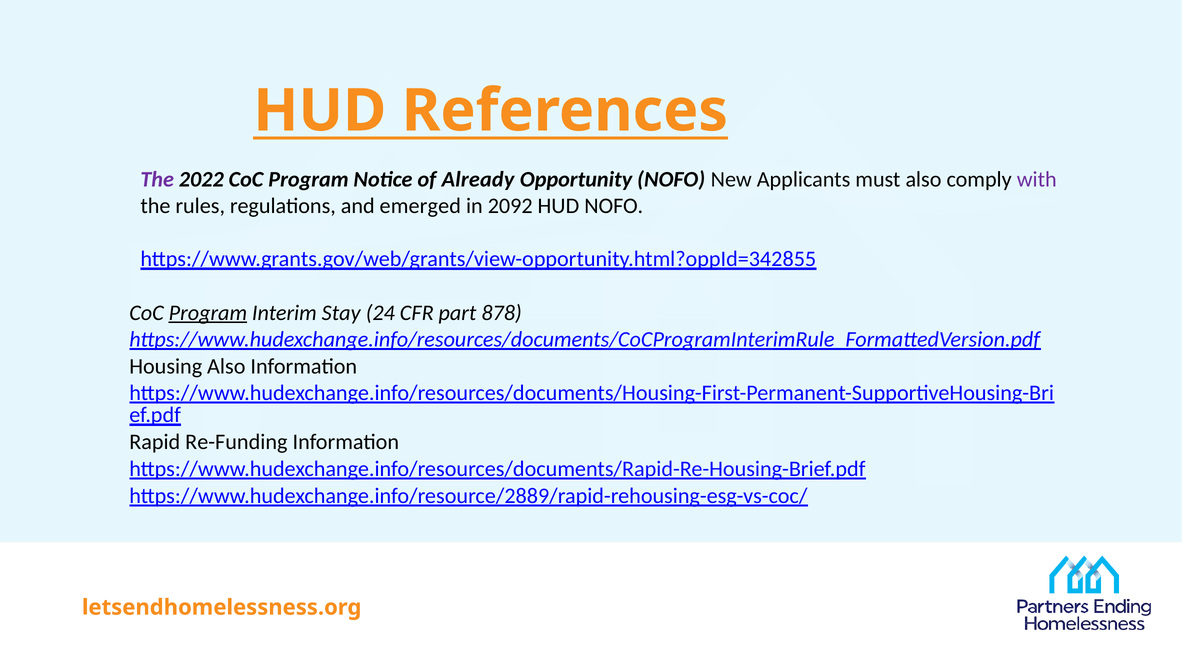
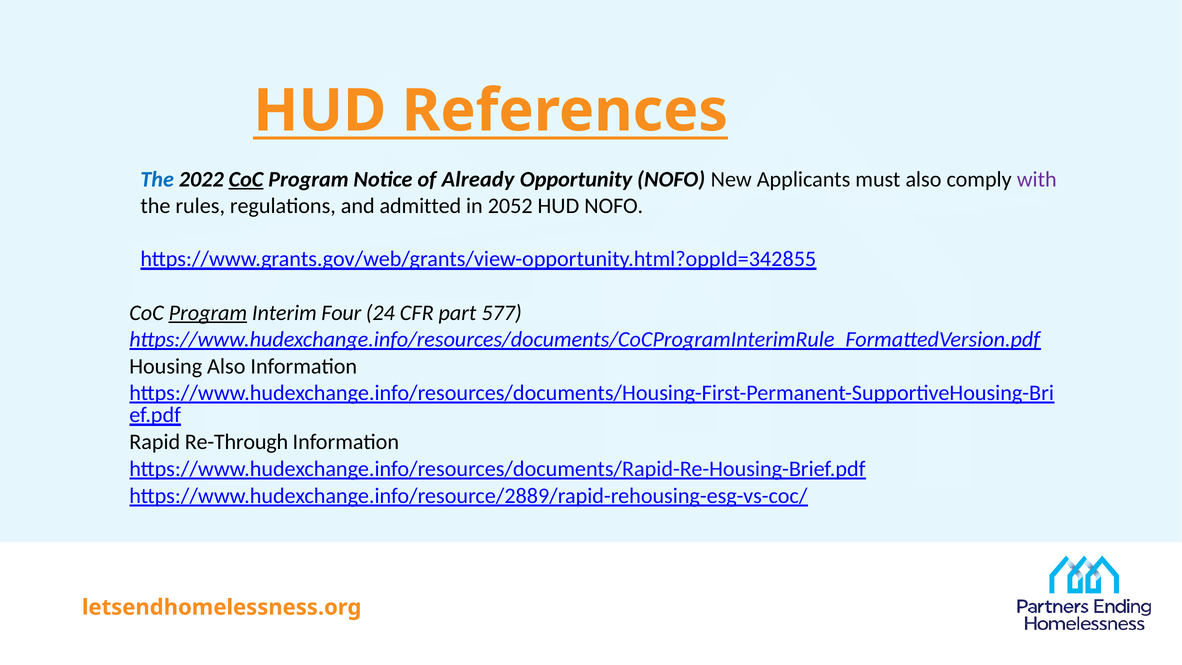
The at (157, 179) colour: purple -> blue
CoC at (246, 179) underline: none -> present
emerged: emerged -> admitted
2092: 2092 -> 2052
Stay: Stay -> Four
878: 878 -> 577
Re-Funding: Re-Funding -> Re-Through
